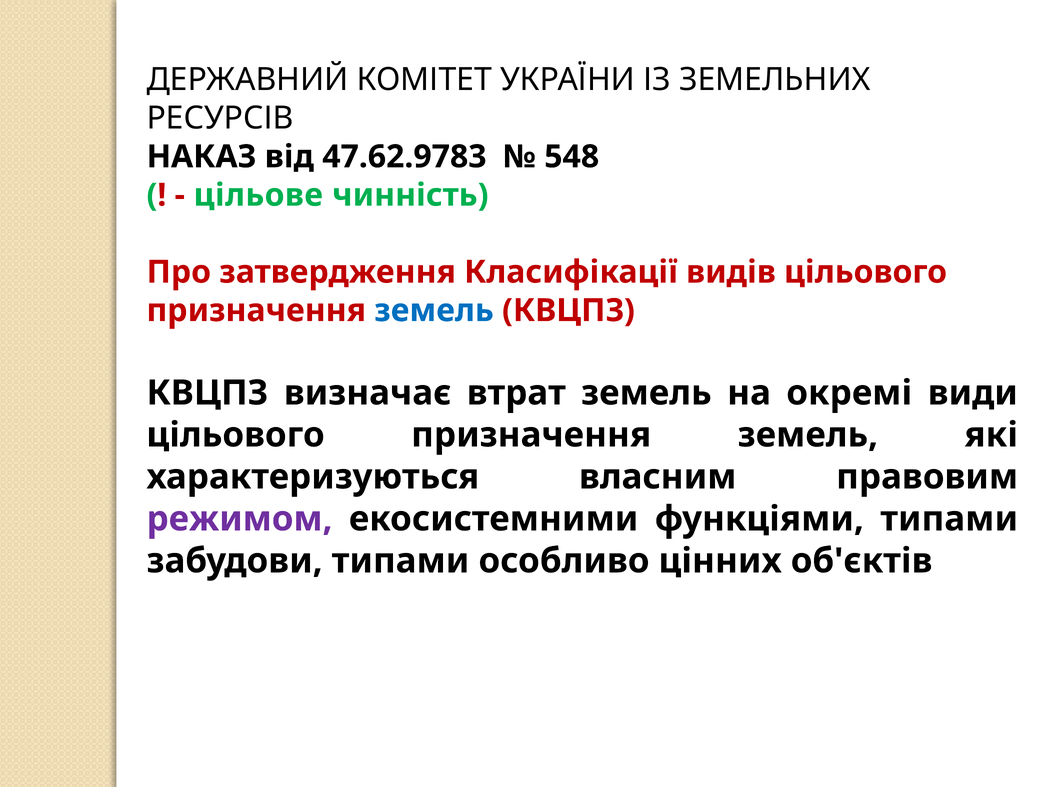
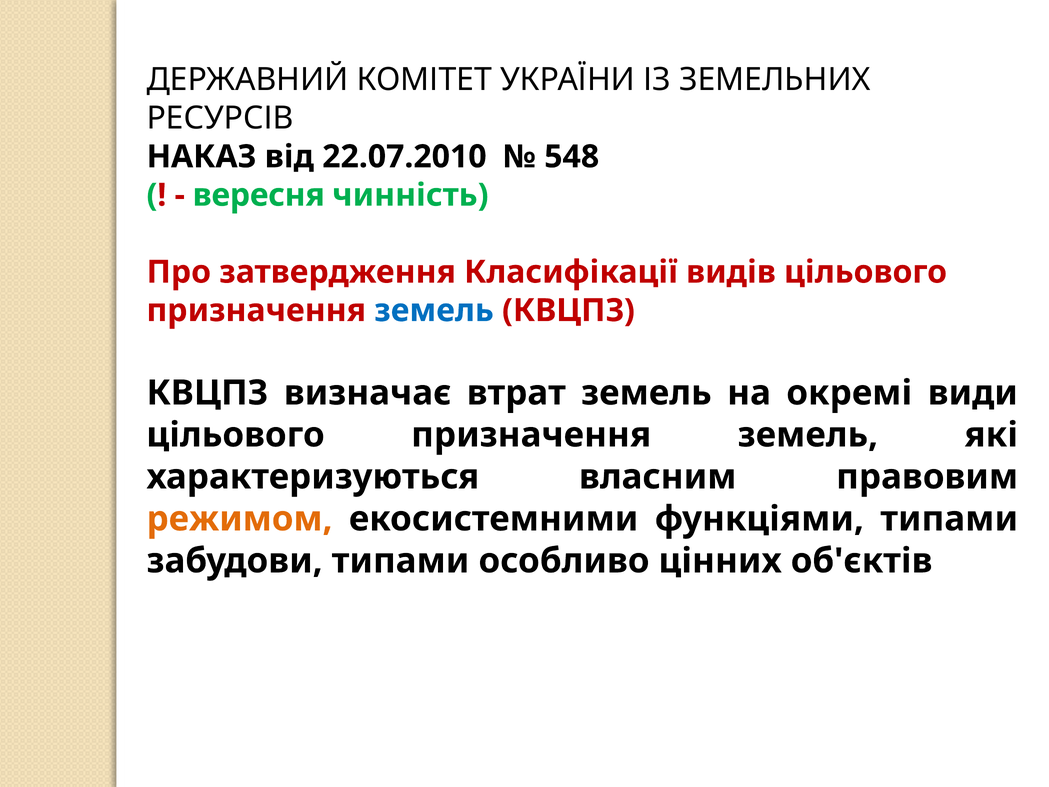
47.62.9783: 47.62.9783 -> 22.07.2010
цільове: цільове -> вересня
режимом colour: purple -> orange
